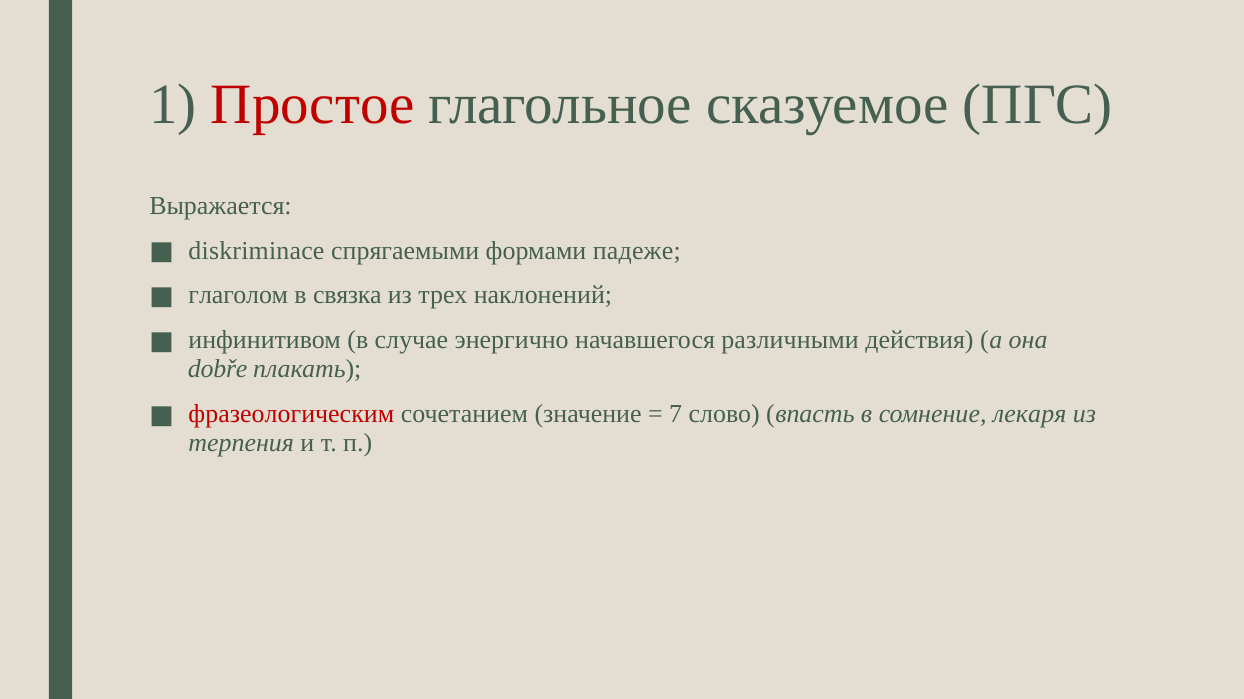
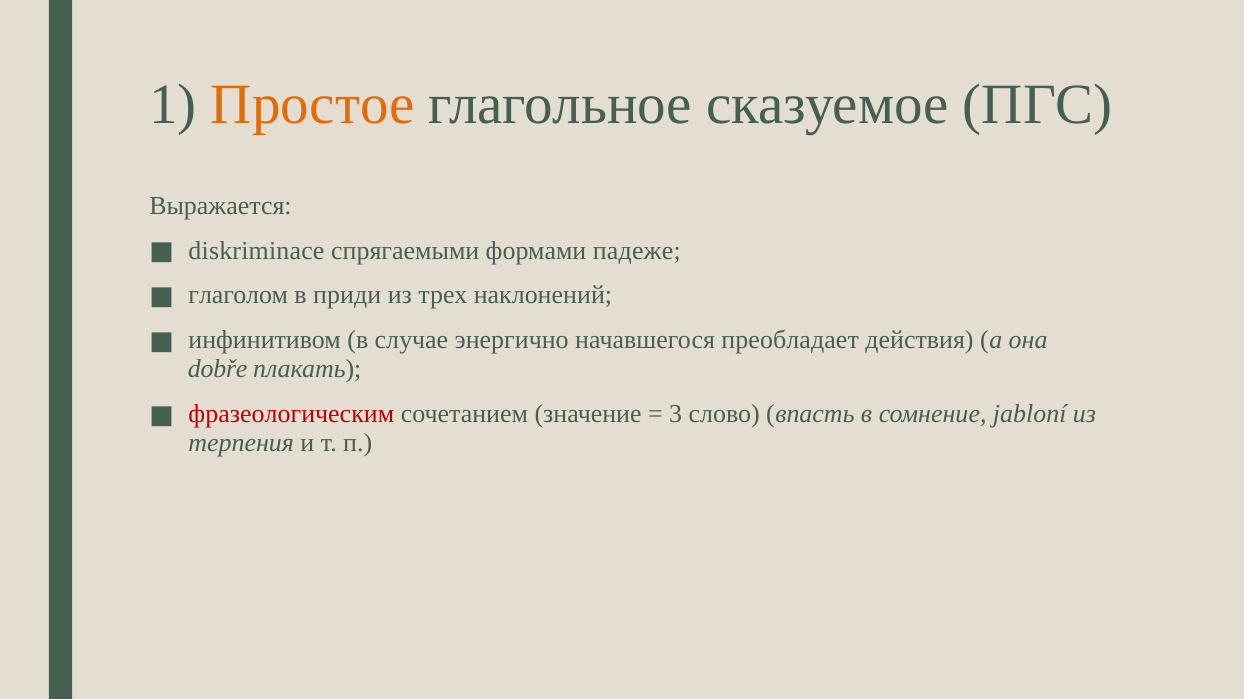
Простое colour: red -> orange
связка: связка -> приди
различными: различными -> преобладает
7: 7 -> 3
лекаря: лекаря -> jabloní
